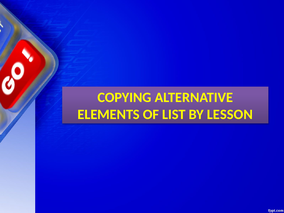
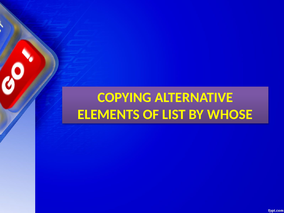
LESSON: LESSON -> WHOSE
